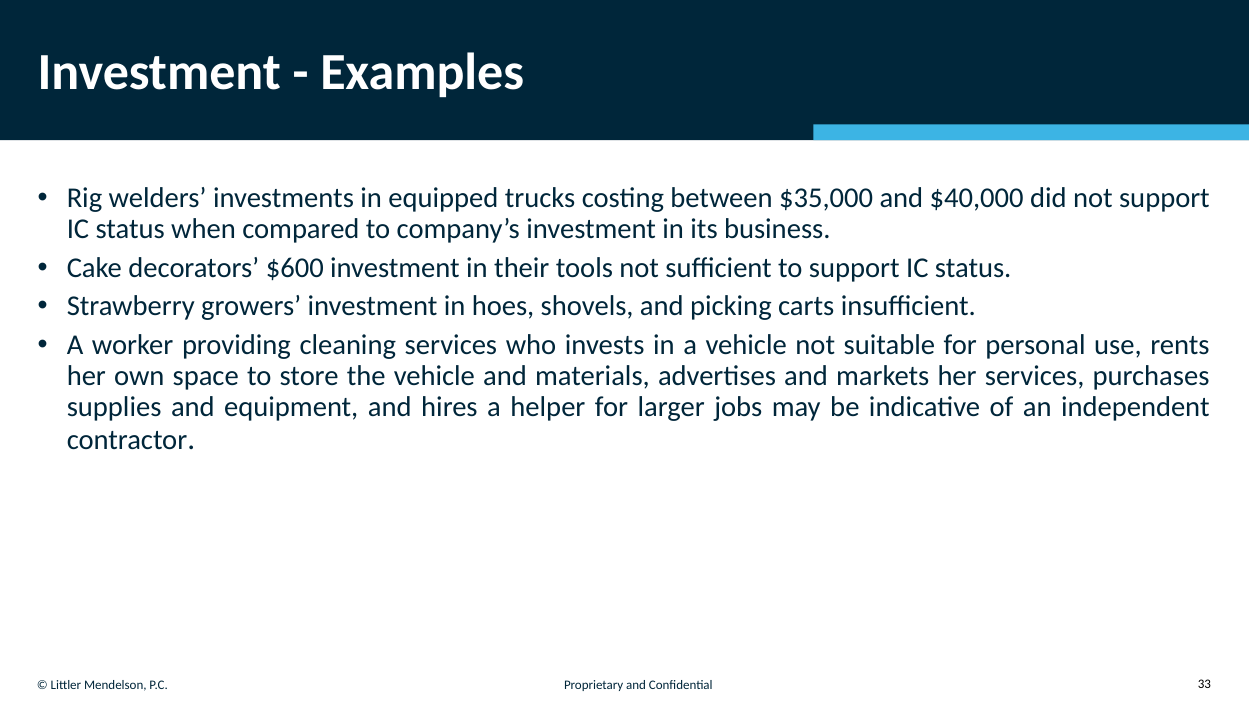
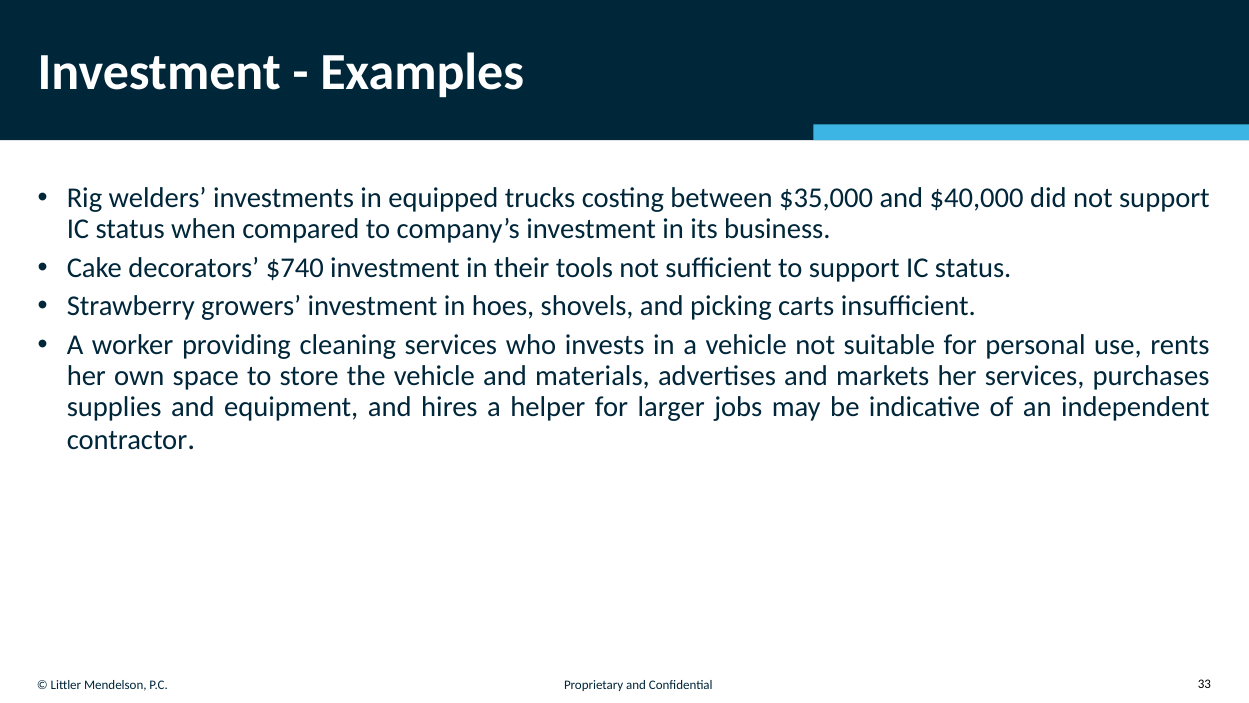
$600: $600 -> $740
